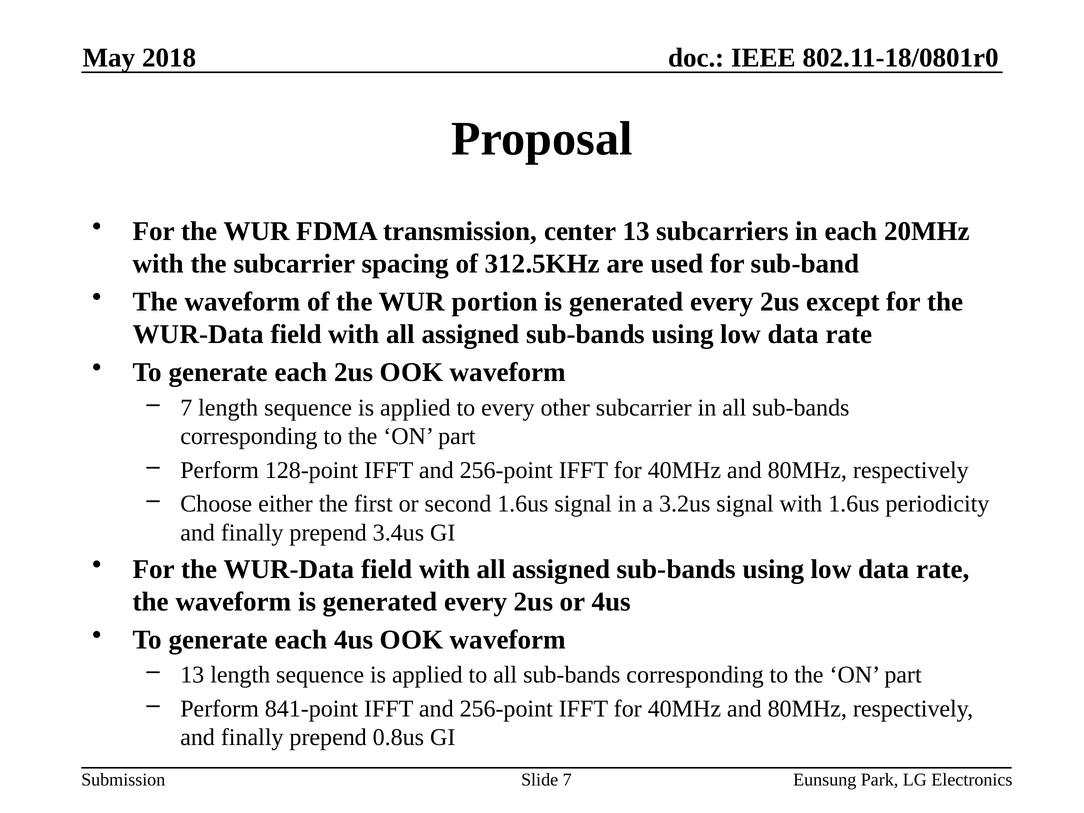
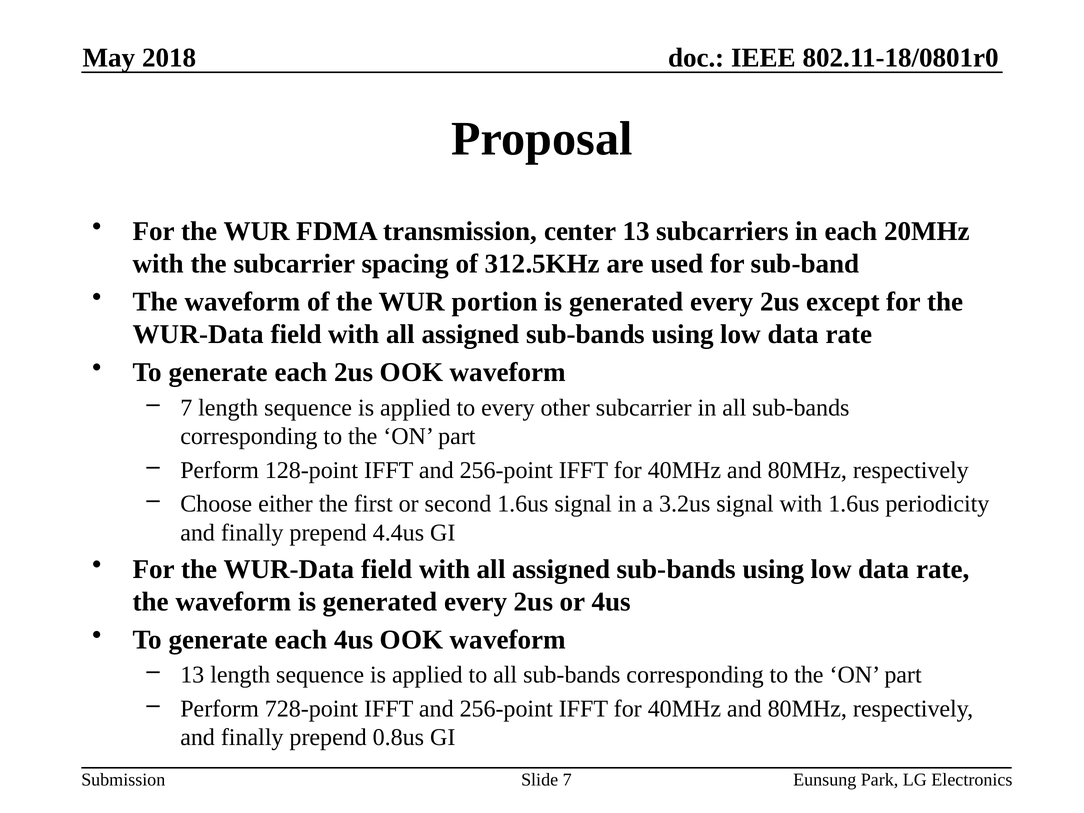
3.4us: 3.4us -> 4.4us
841-point: 841-point -> 728-point
